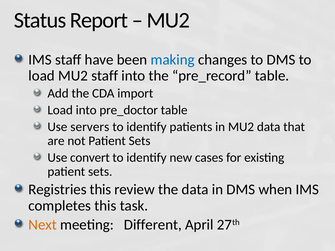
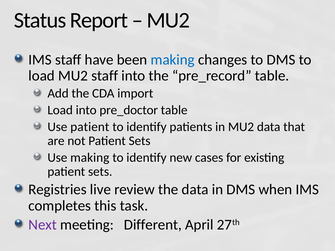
Use servers: servers -> patient
Use convert: convert -> making
Registries this: this -> live
Next colour: orange -> purple
